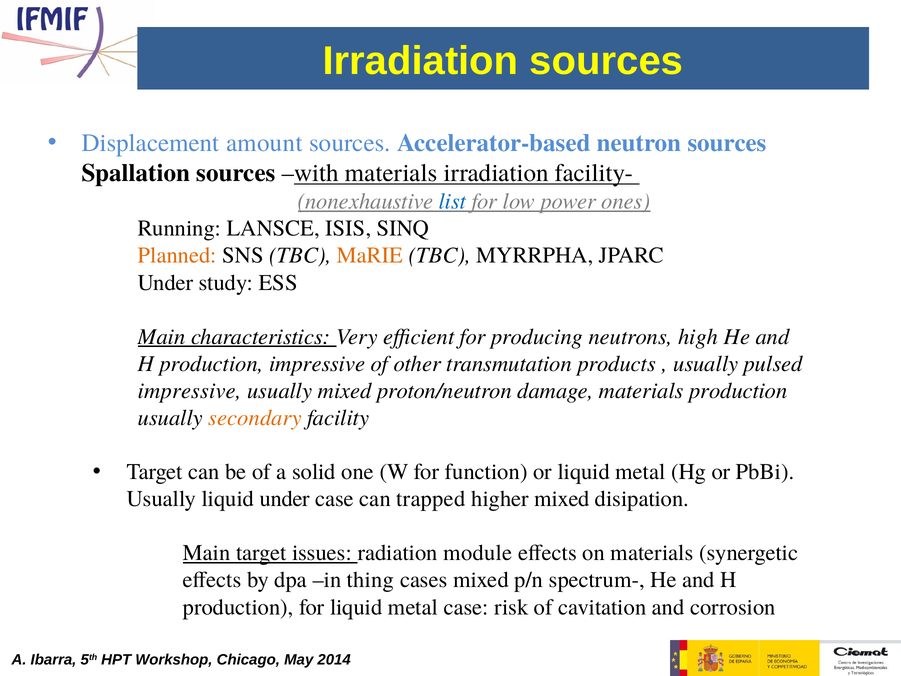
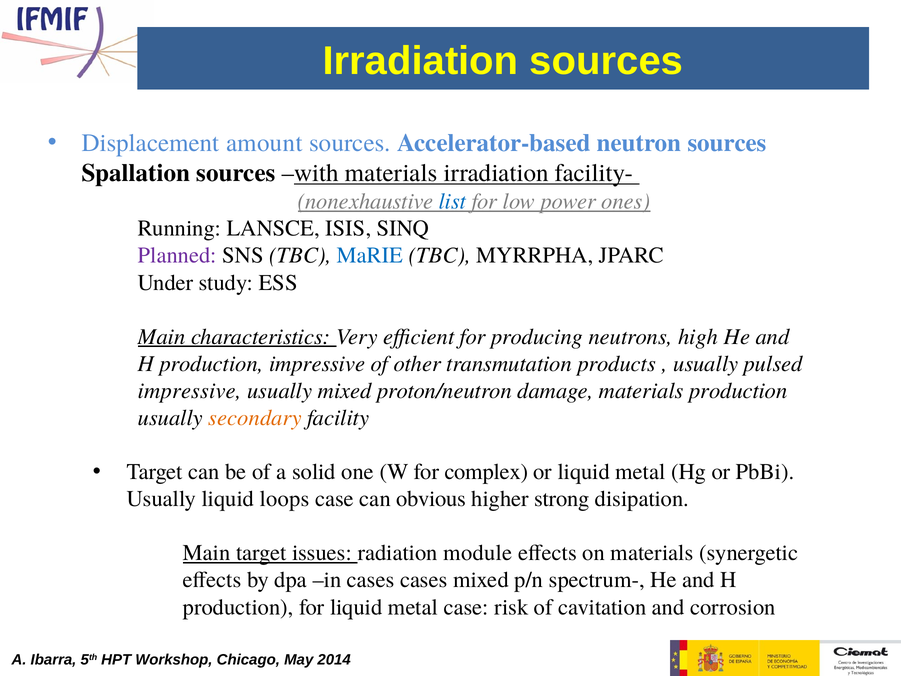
Planned colour: orange -> purple
MaRIE colour: orange -> blue
function: function -> complex
liquid under: under -> loops
trapped: trapped -> obvious
higher mixed: mixed -> strong
in thing: thing -> cases
